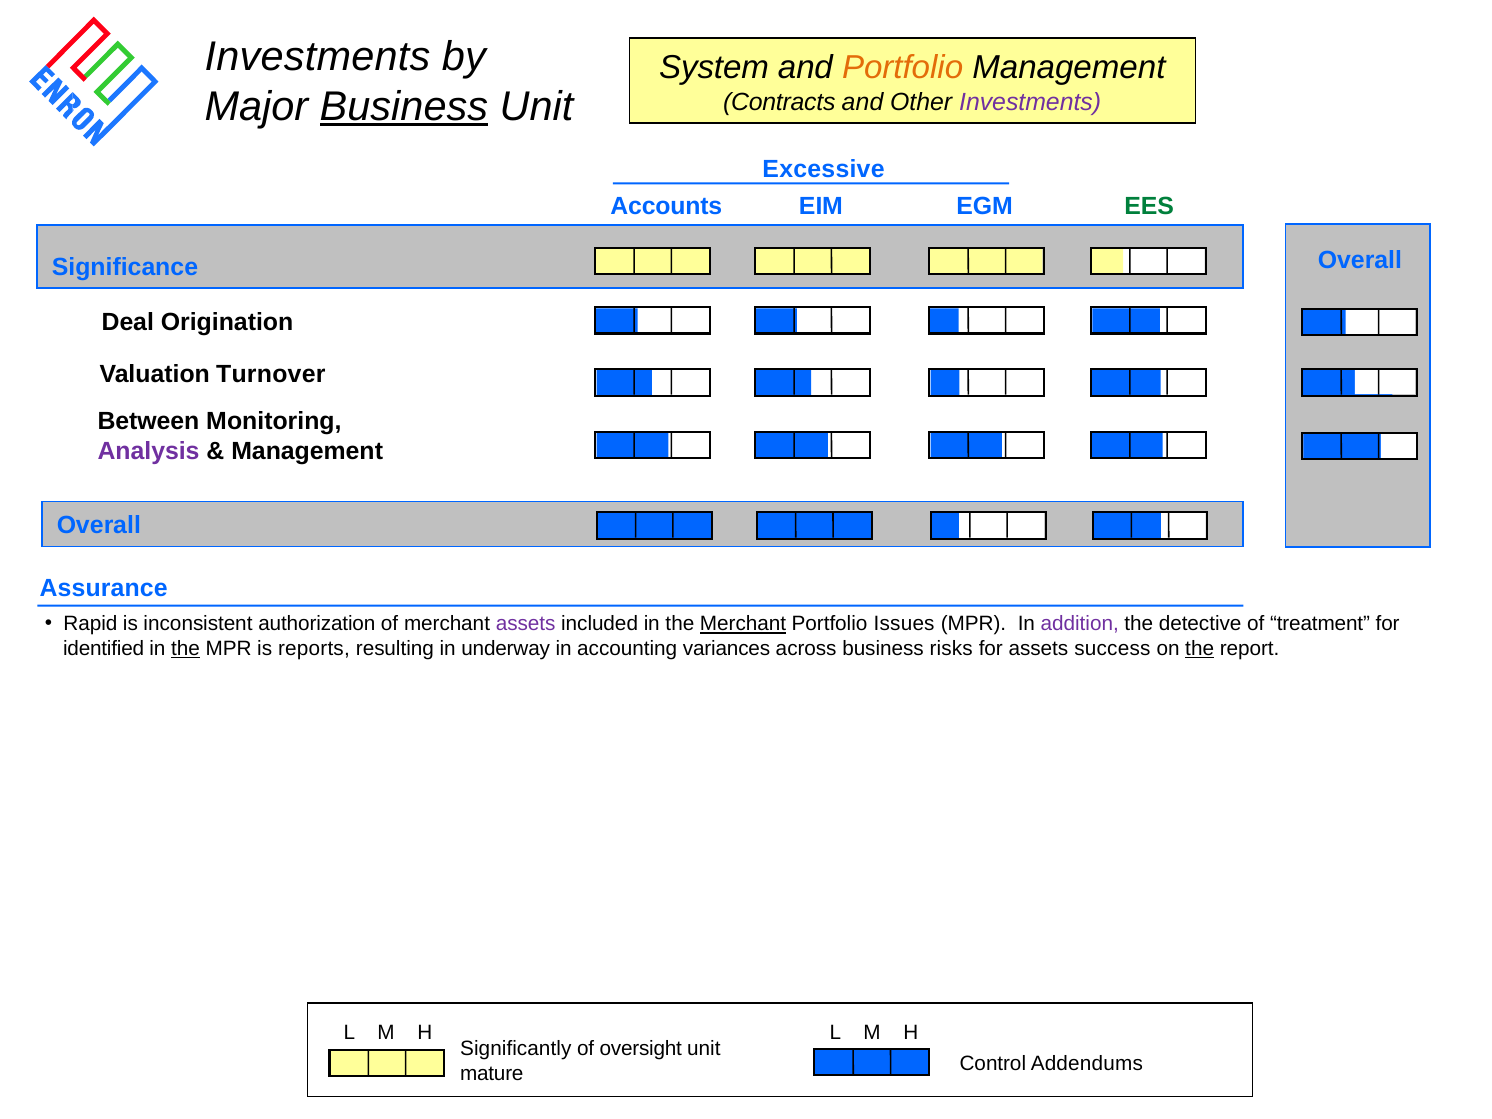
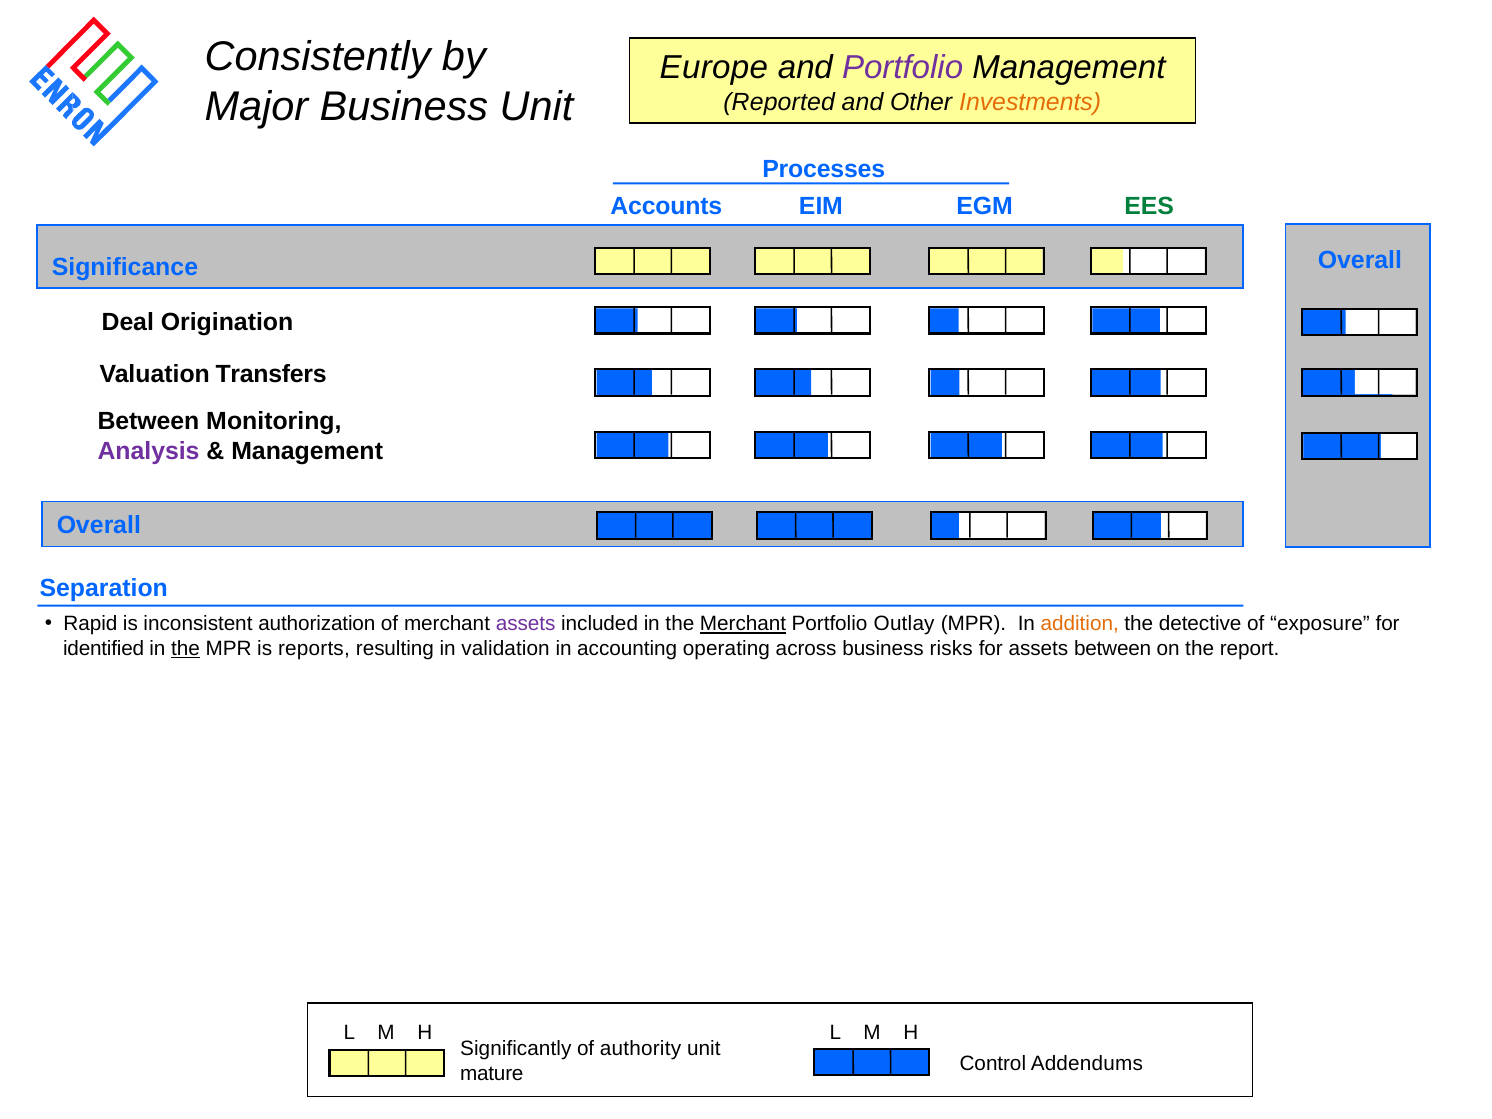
Investments at (317, 57): Investments -> Consistently
System: System -> Europe
Portfolio at (903, 68) colour: orange -> purple
Business at (404, 106) underline: present -> none
Contracts: Contracts -> Reported
Investments at (1030, 102) colour: purple -> orange
Excessive: Excessive -> Processes
Turnover: Turnover -> Transfers
Assurance: Assurance -> Separation
Issues: Issues -> Outlay
addition colour: purple -> orange
treatment: treatment -> exposure
underway: underway -> validation
variances: variances -> operating
assets success: success -> between
the at (1200, 649) underline: present -> none
oversight: oversight -> authority
